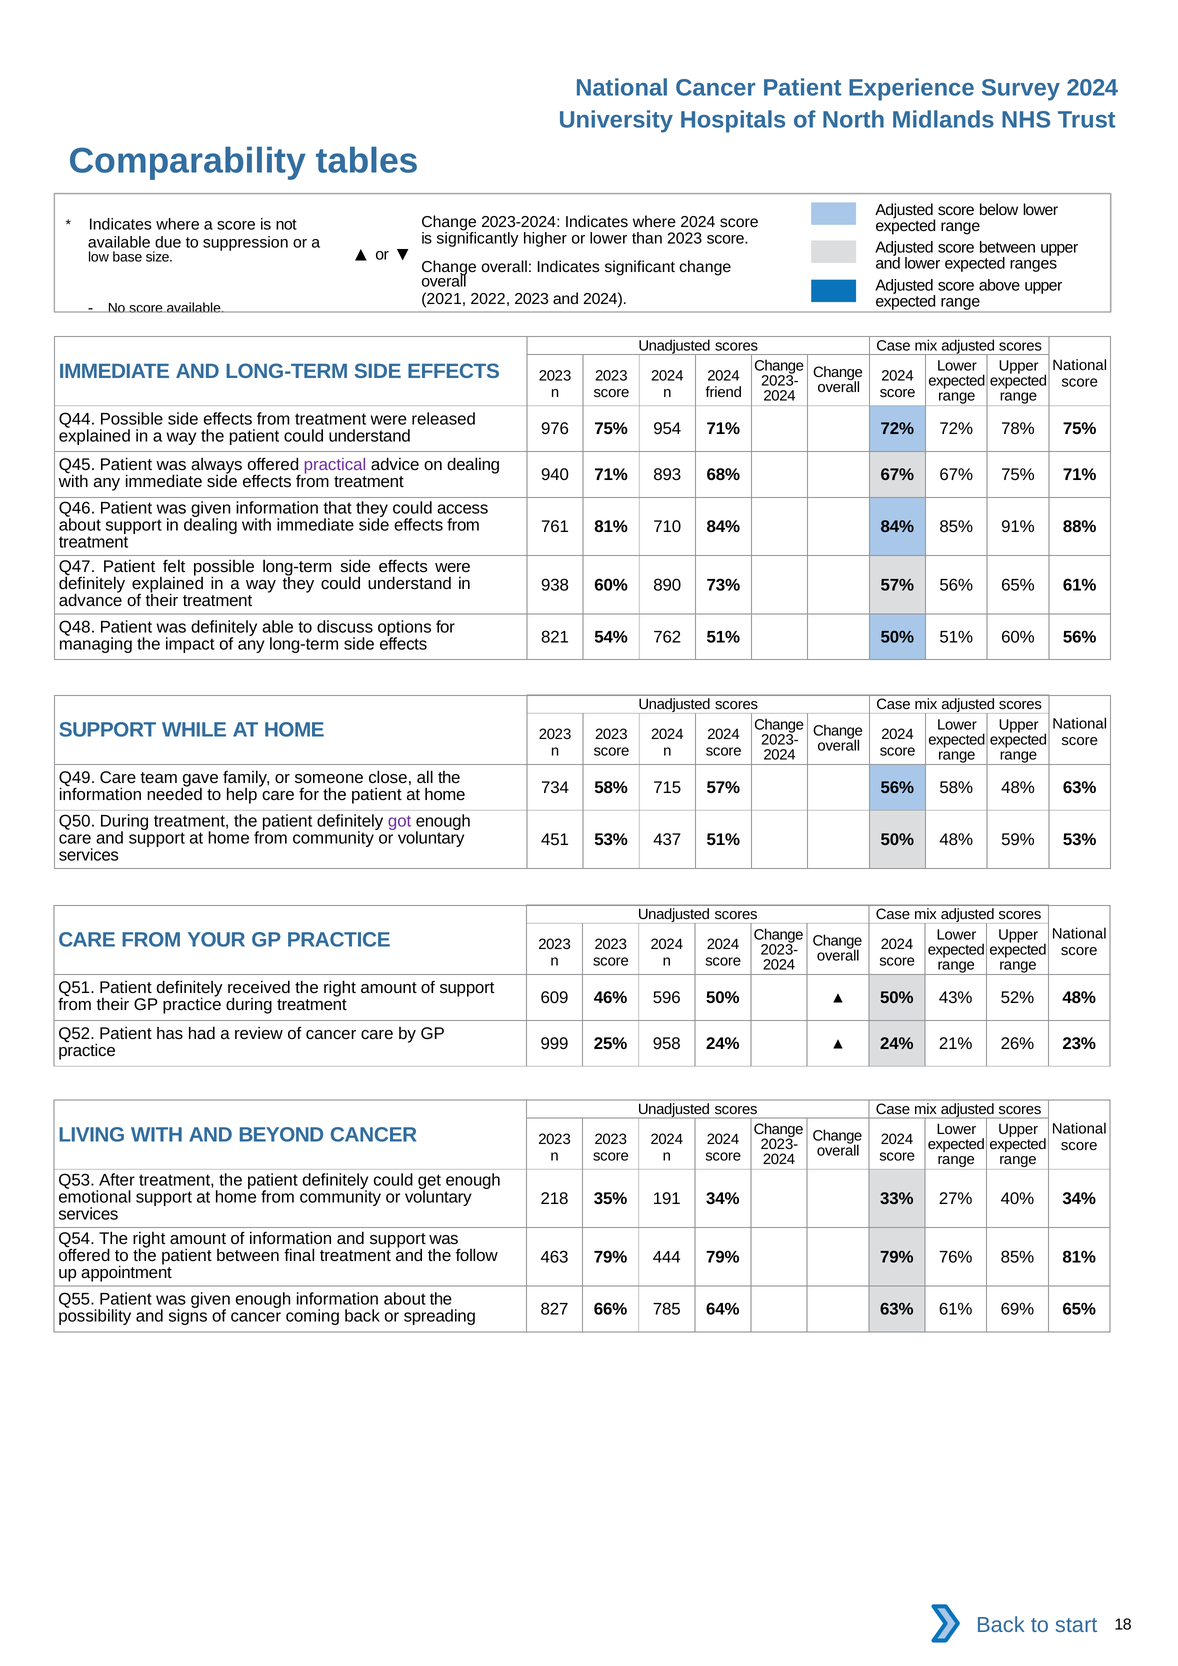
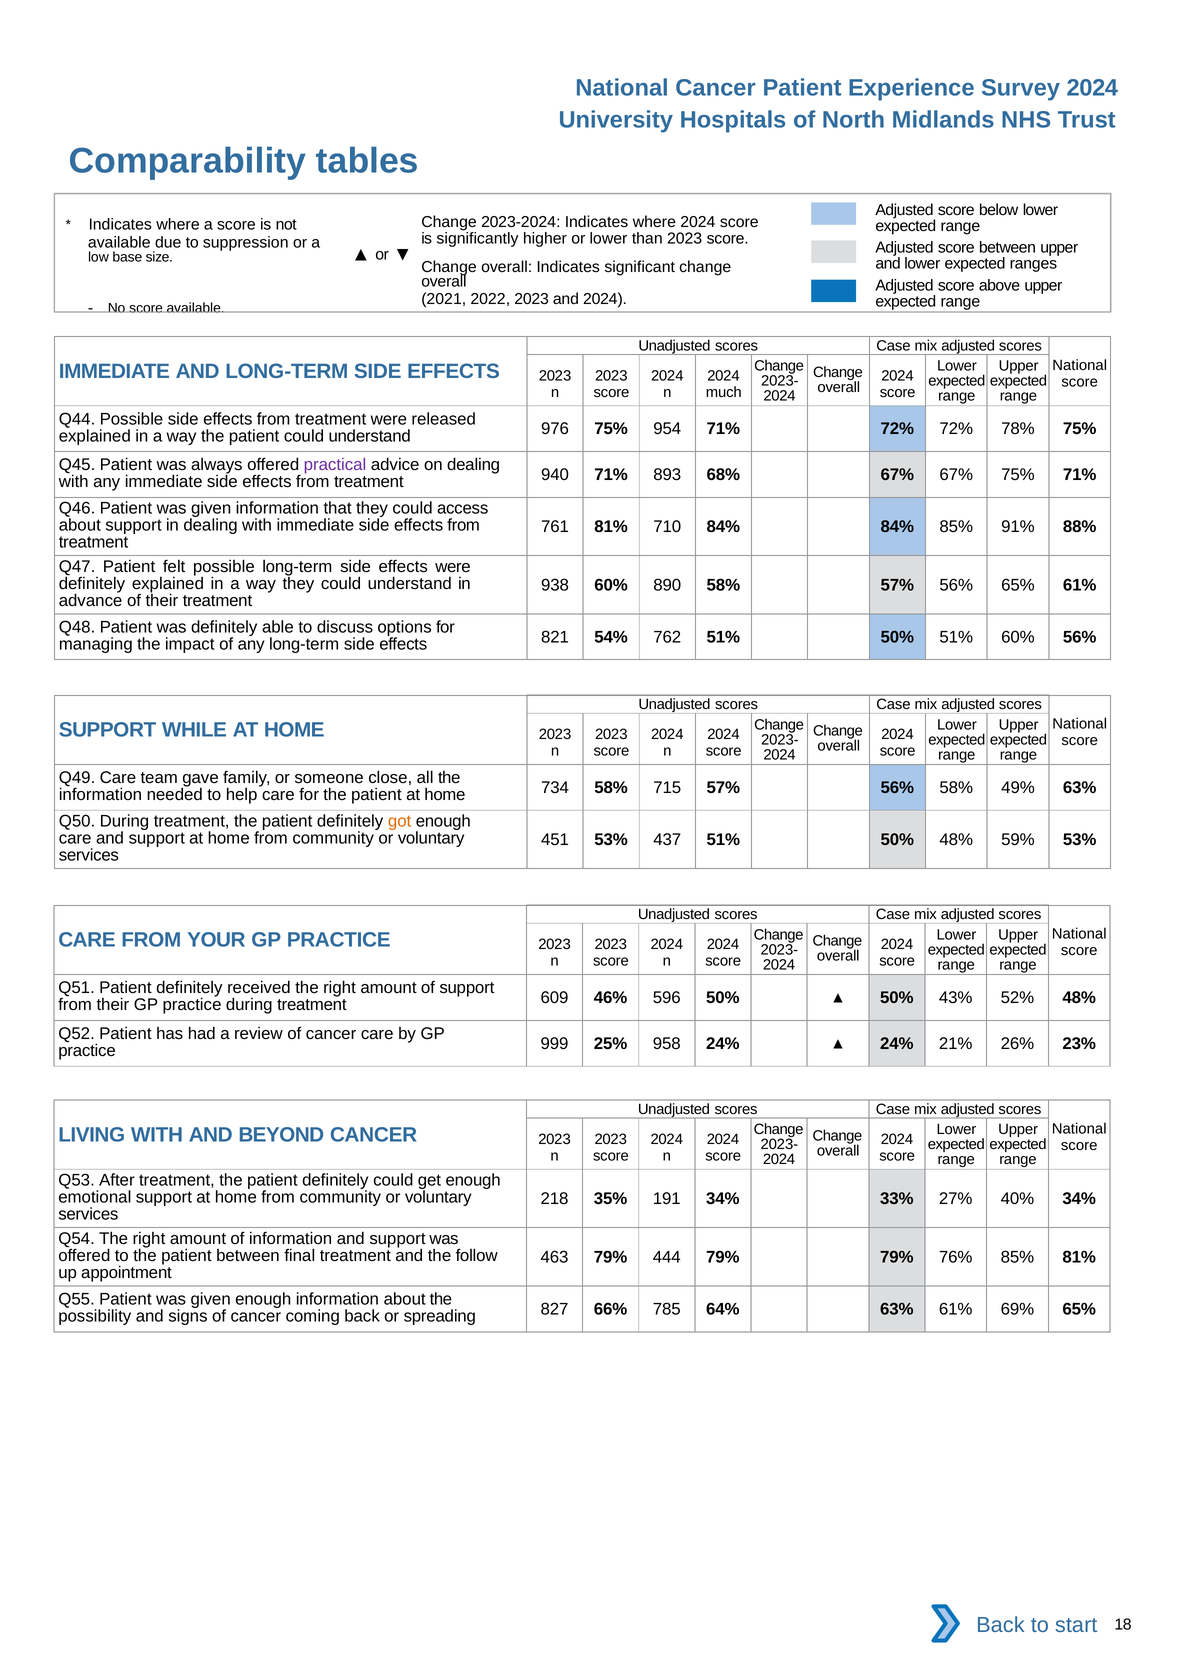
friend: friend -> much
890 73%: 73% -> 58%
58% 48%: 48% -> 49%
got colour: purple -> orange
